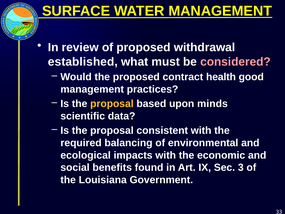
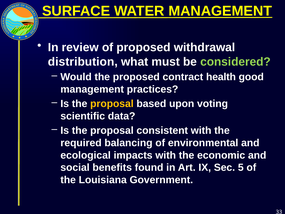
established: established -> distribution
considered colour: pink -> light green
minds: minds -> voting
3: 3 -> 5
